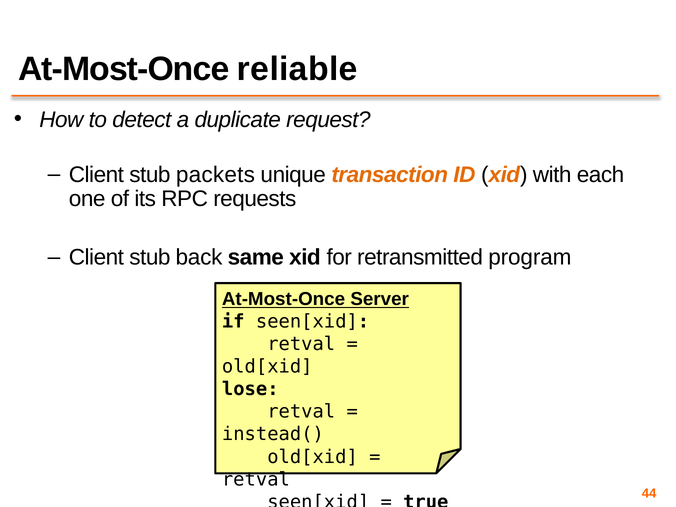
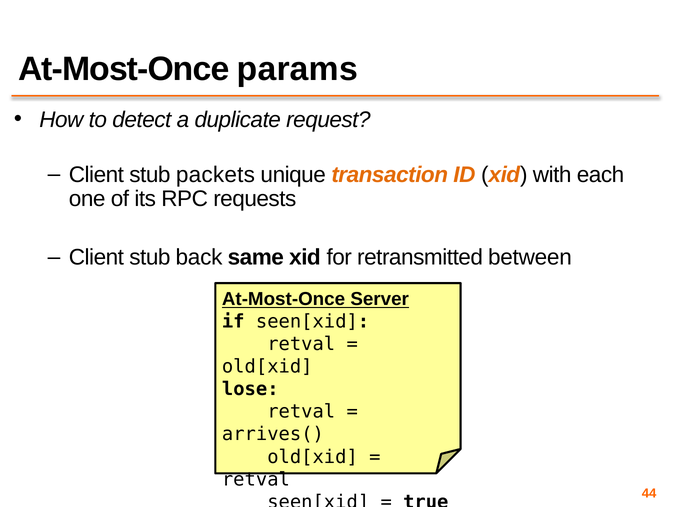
reliable: reliable -> params
program: program -> between
instead(: instead( -> arrives(
